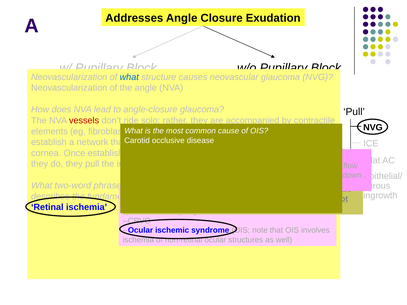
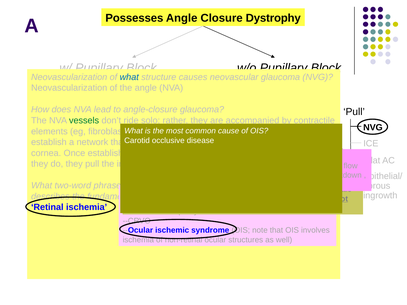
Addresses: Addresses -> Possesses
Exudation: Exudation -> Dystrophy
vessels at (84, 121) colour: red -> green
